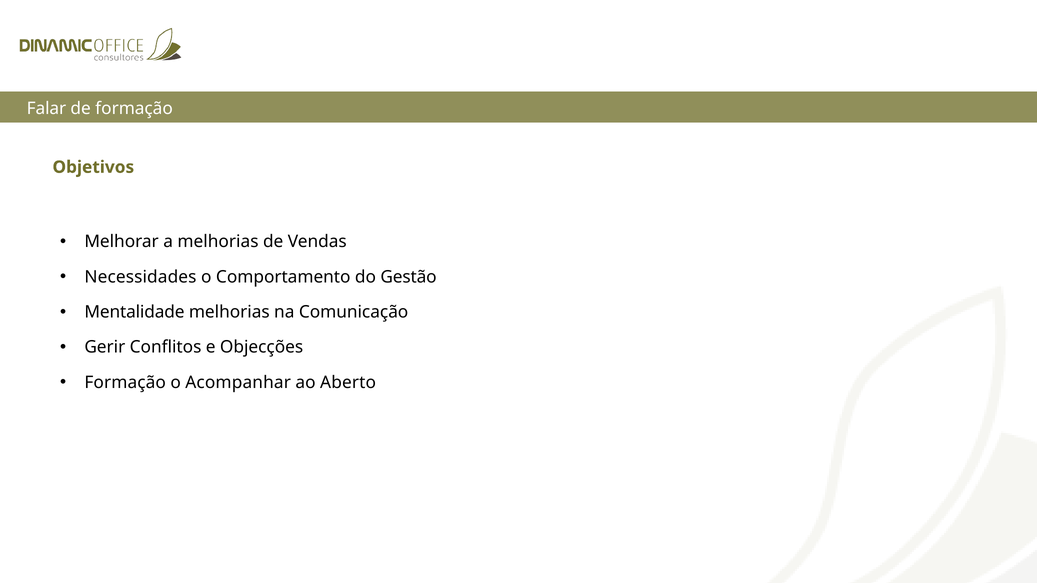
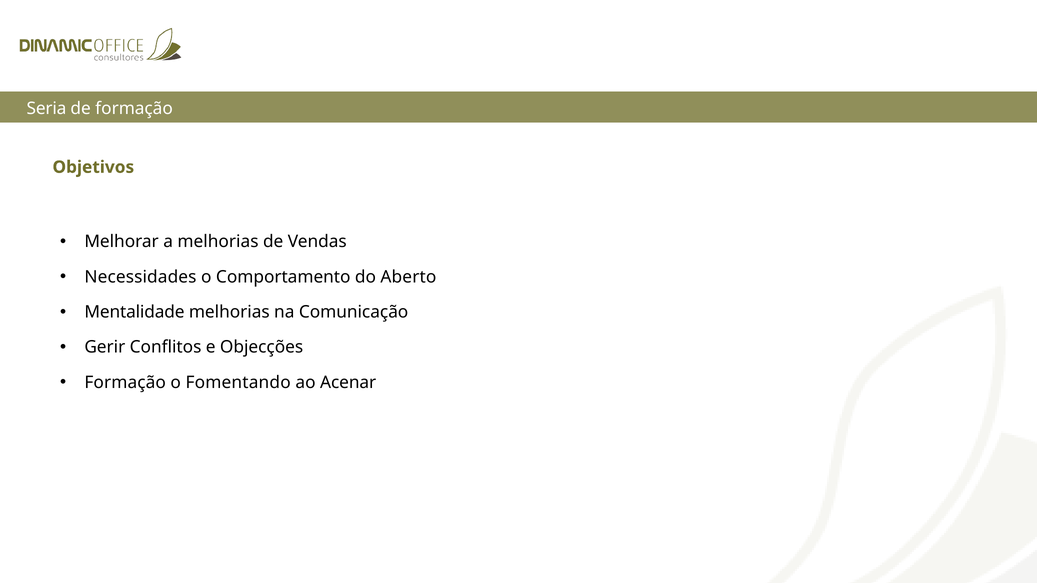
Falar: Falar -> Seria
Gestão: Gestão -> Aberto
Acompanhar: Acompanhar -> Fomentando
Aberto: Aberto -> Acenar
